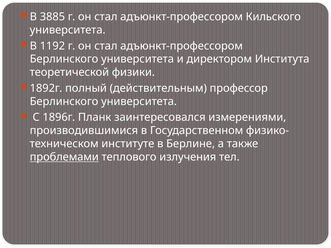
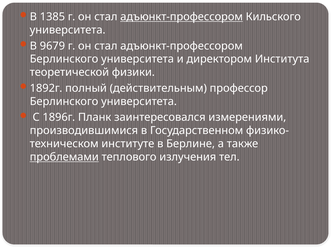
3885: 3885 -> 1385
адъюнкт-профессором at (182, 17) underline: none -> present
1192: 1192 -> 9679
